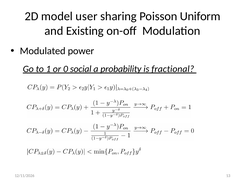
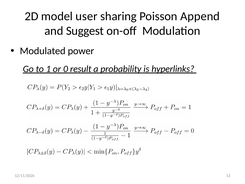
Uniform: Uniform -> Append
Existing: Existing -> Suggest
social: social -> result
fractional: fractional -> hyperlinks
